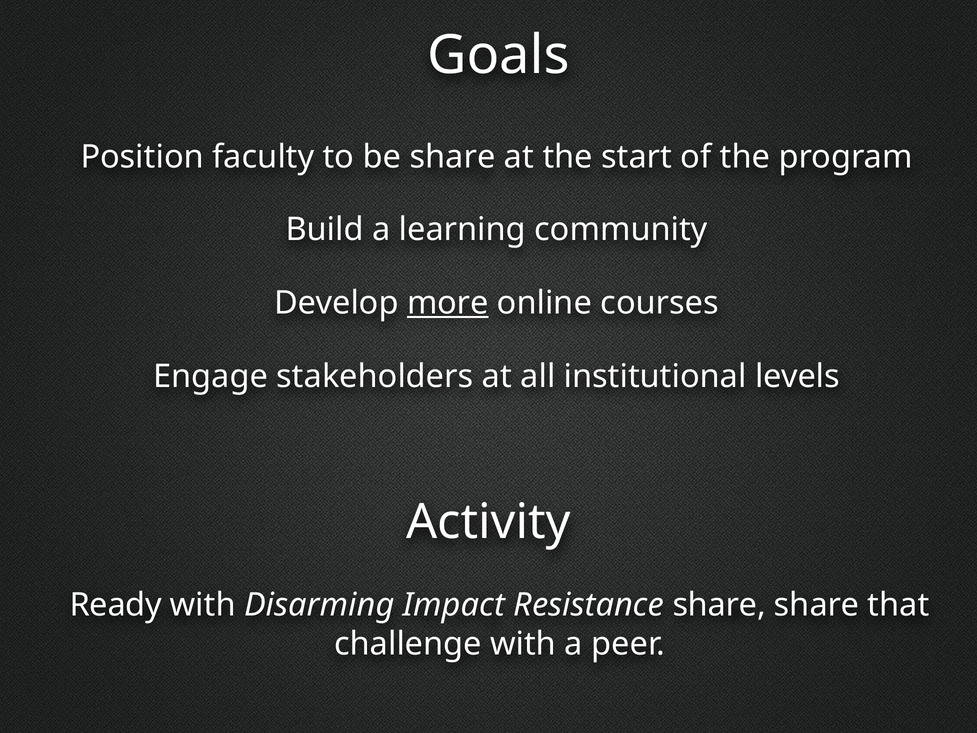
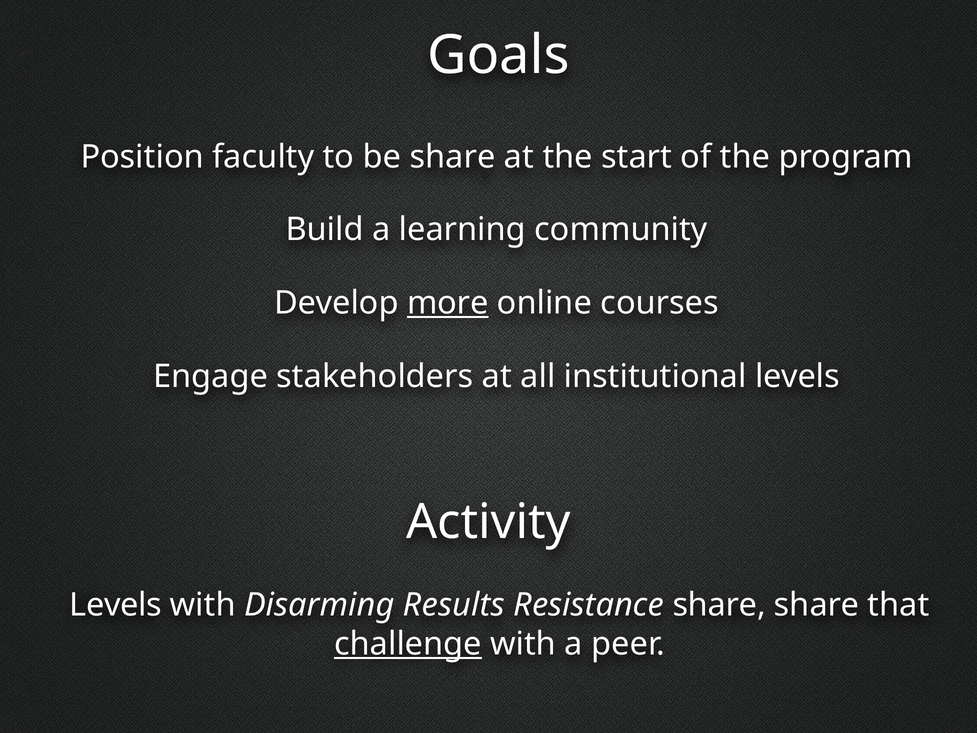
Ready at (116, 605): Ready -> Levels
Impact: Impact -> Results
challenge underline: none -> present
